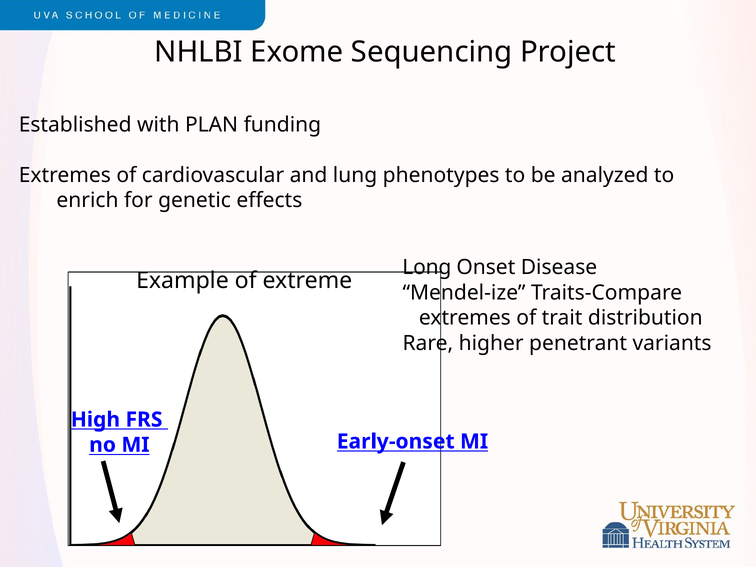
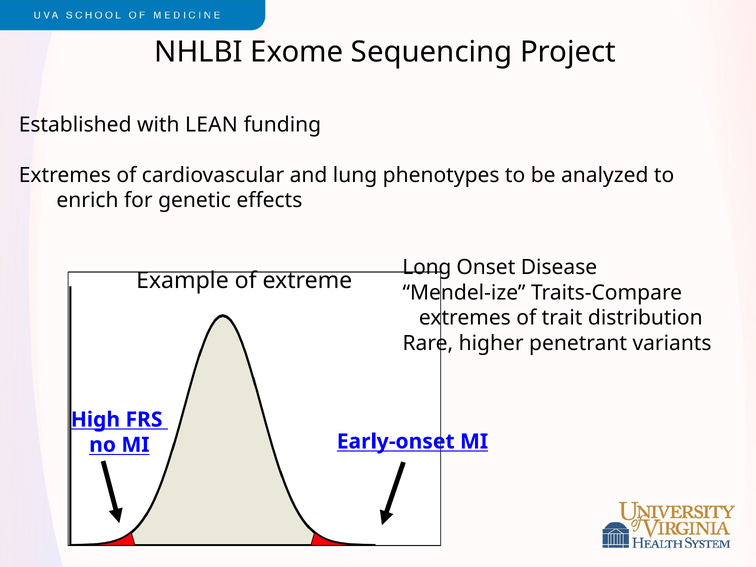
PLAN: PLAN -> LEAN
